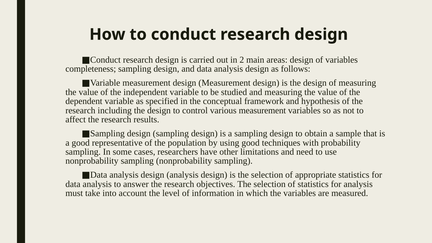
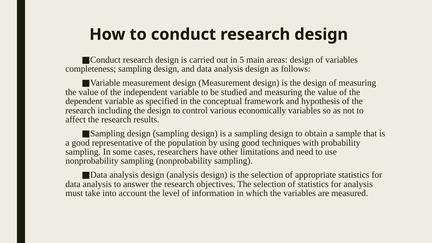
2: 2 -> 5
various measurement: measurement -> economically
